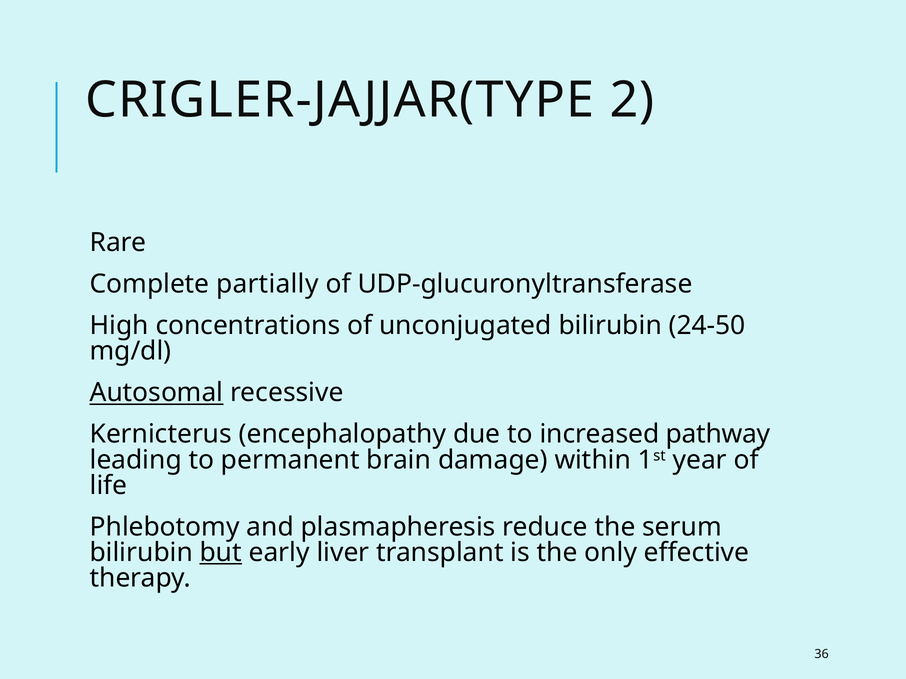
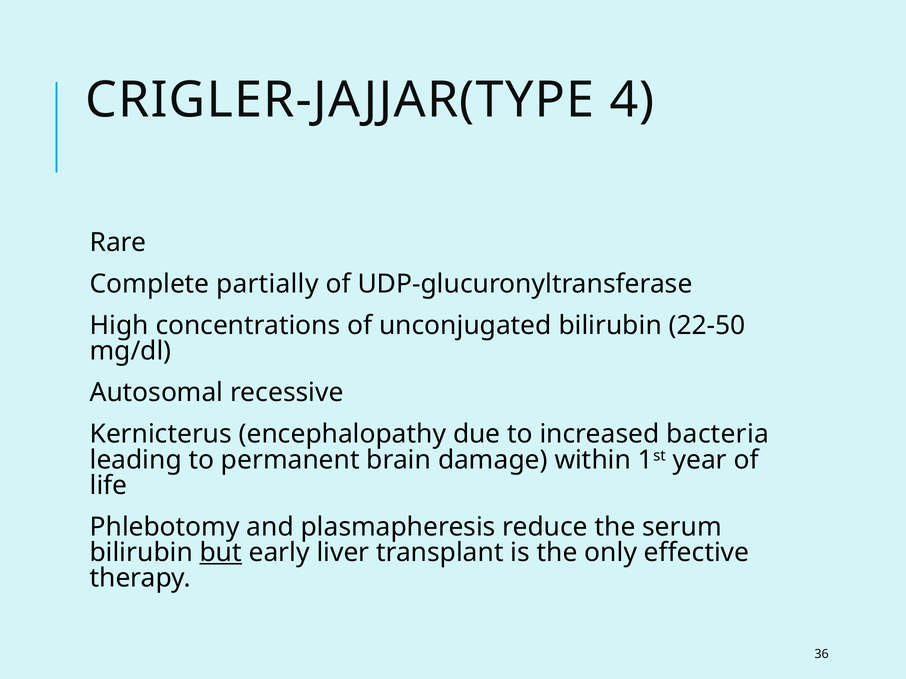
2: 2 -> 4
24-50: 24-50 -> 22-50
Autosomal underline: present -> none
pathway: pathway -> bacteria
